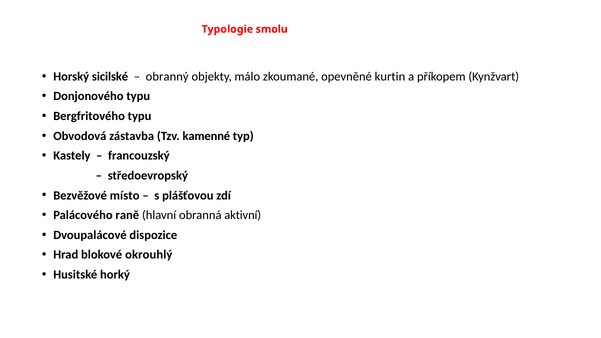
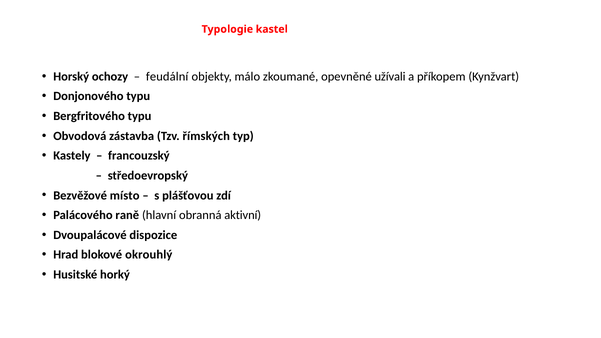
smolu: smolu -> kastel
sicilské: sicilské -> ochozy
obranný: obranný -> feudální
kurtin: kurtin -> užívali
kamenné: kamenné -> římských
